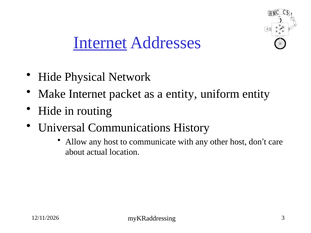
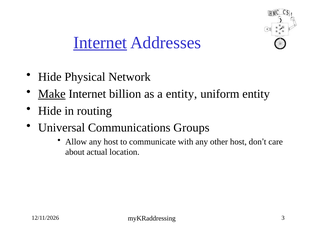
Make underline: none -> present
packet: packet -> billion
History: History -> Groups
